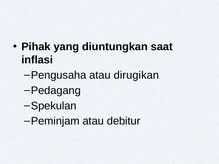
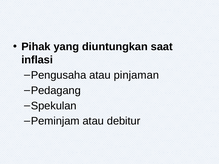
dirugikan: dirugikan -> pinjaman
